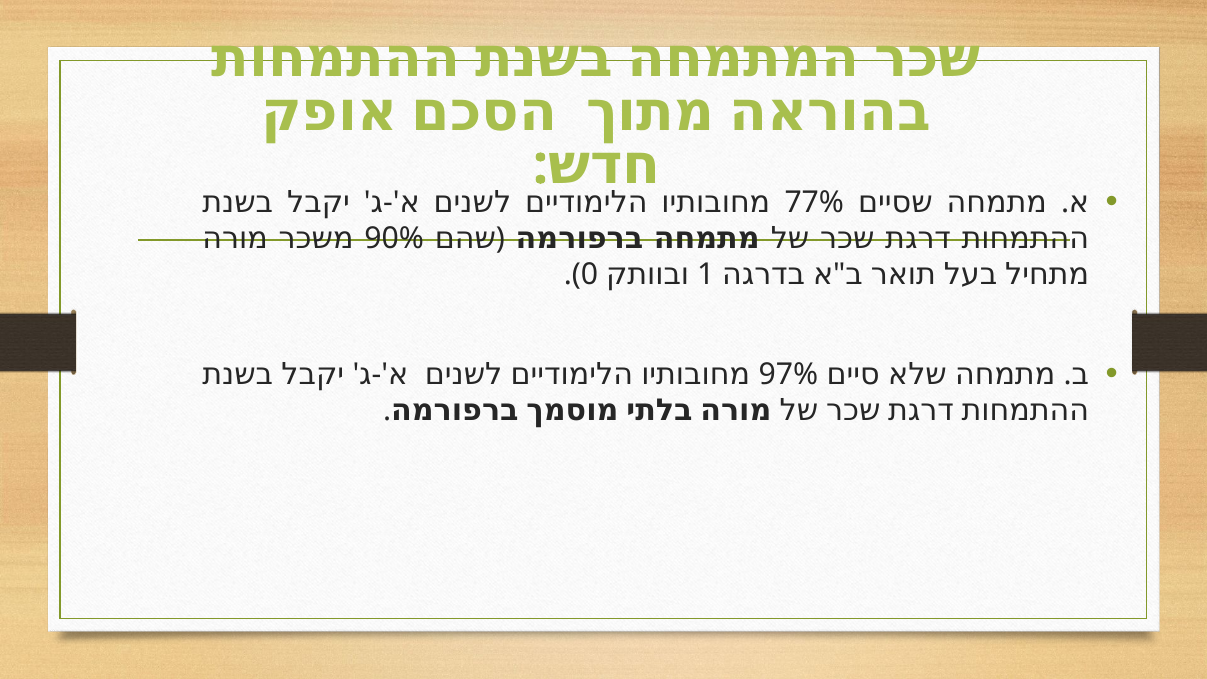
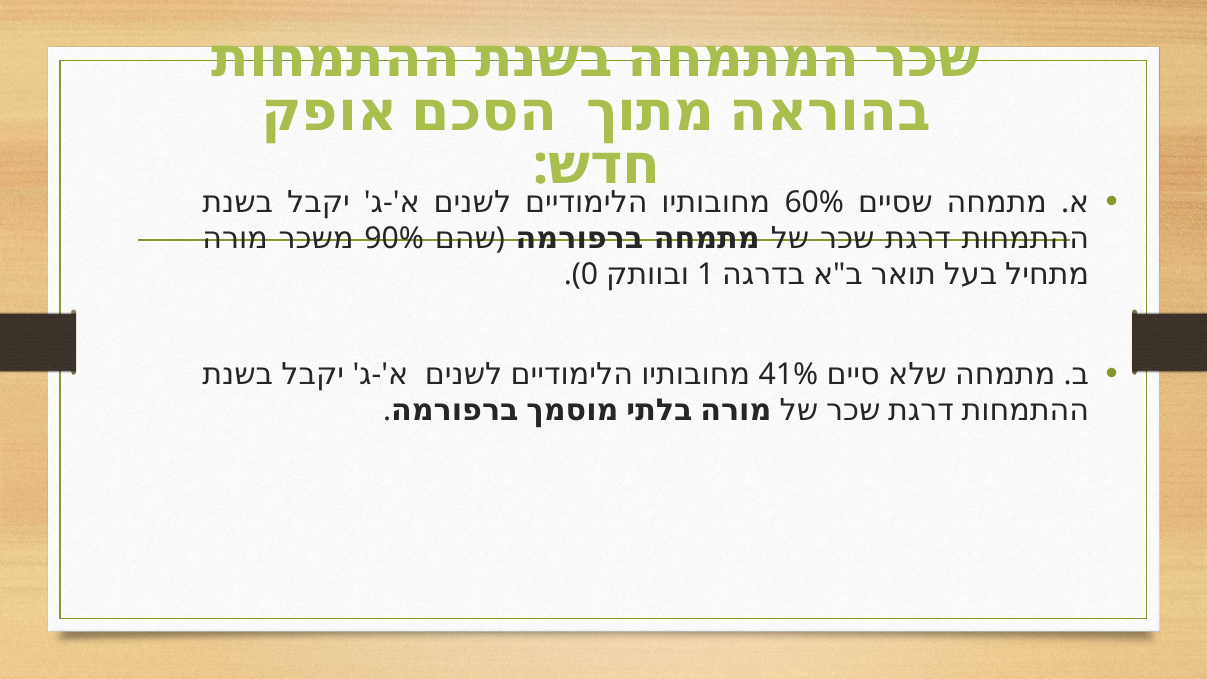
77%: 77% -> 60%
97%: 97% -> 41%
